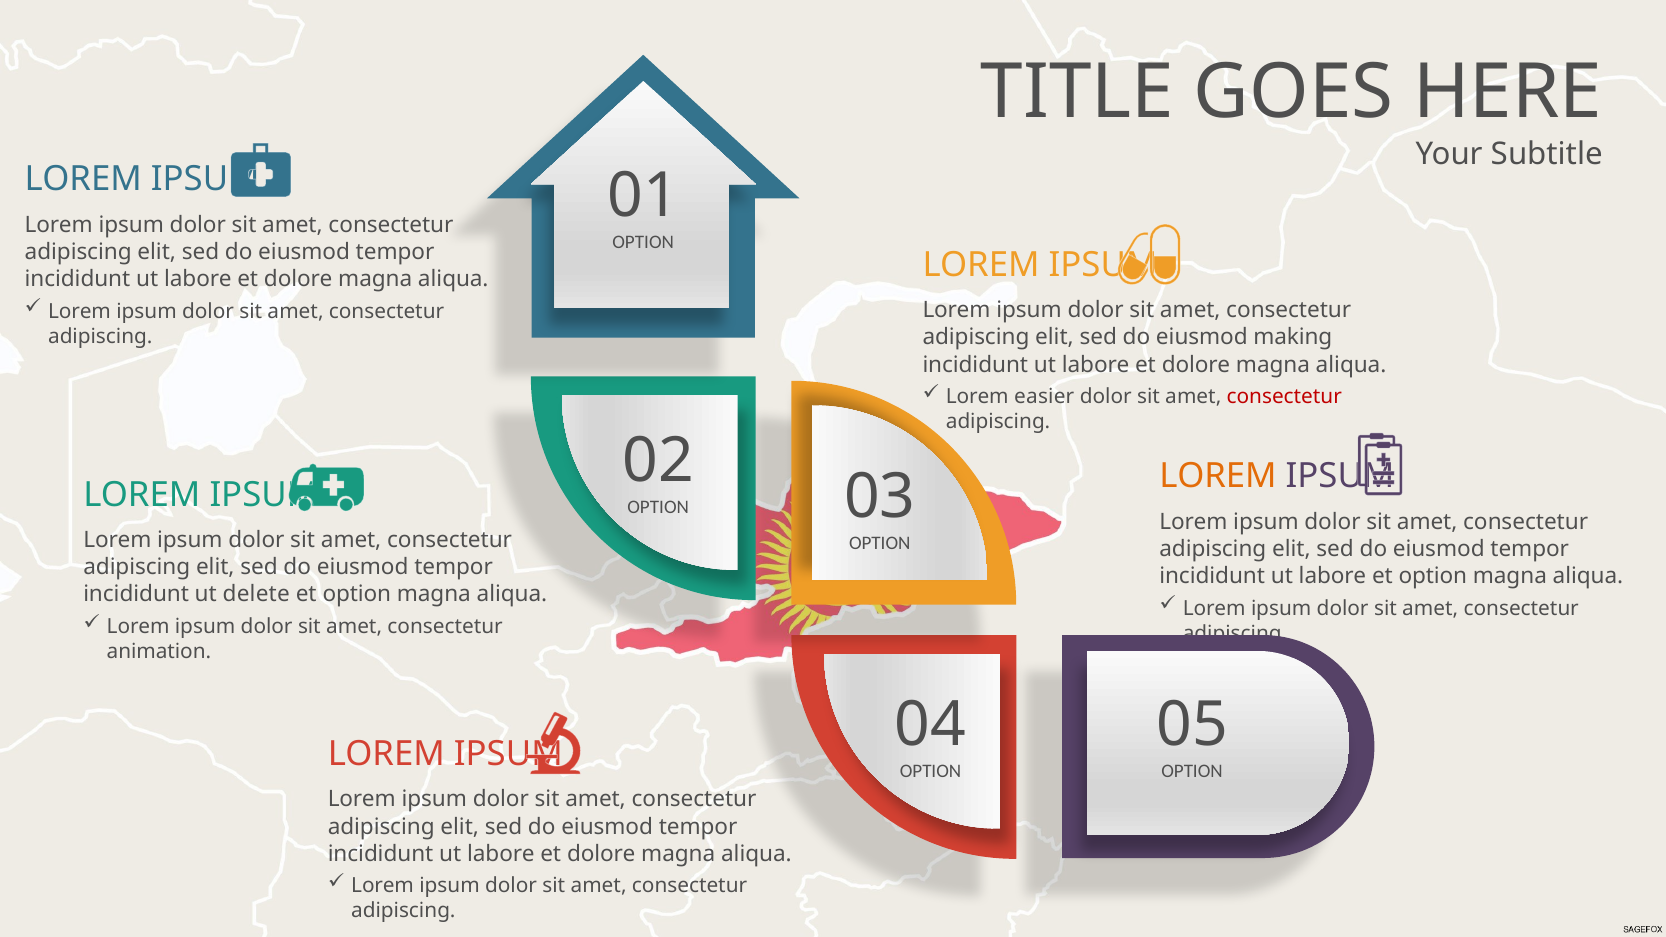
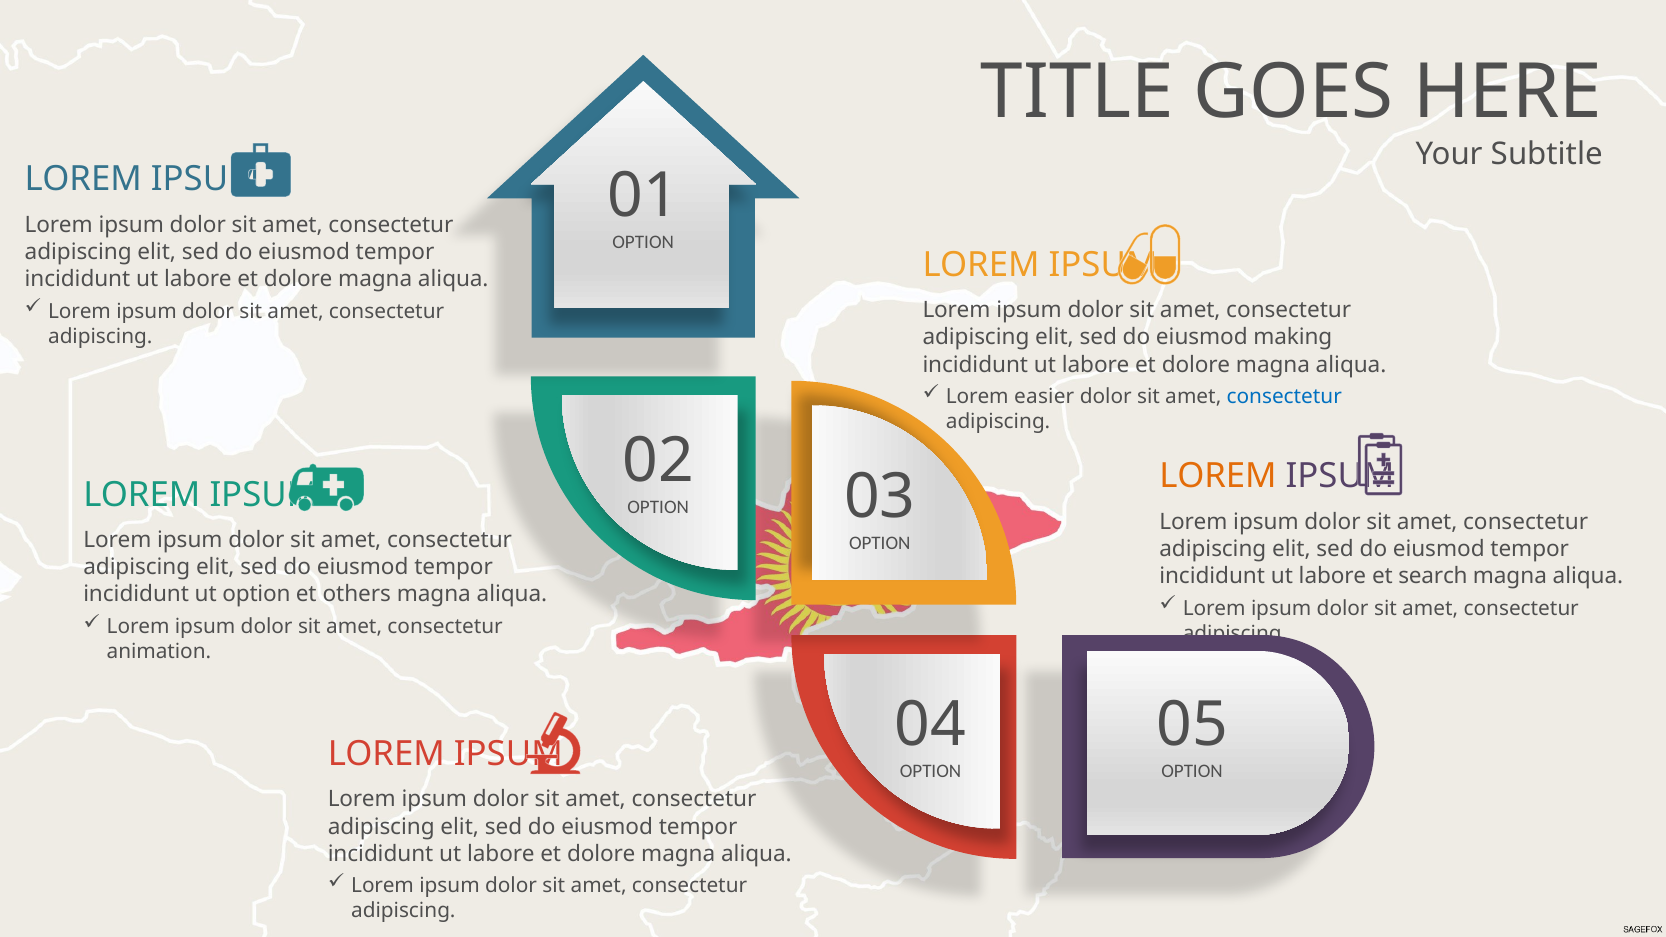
consectetur at (1284, 397) colour: red -> blue
labore et option: option -> search
ut delete: delete -> option
option at (357, 595): option -> others
